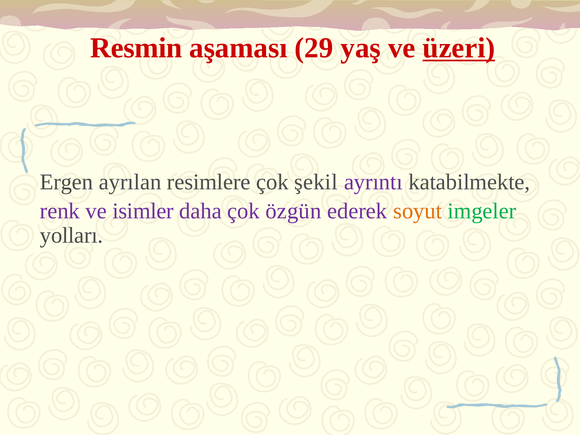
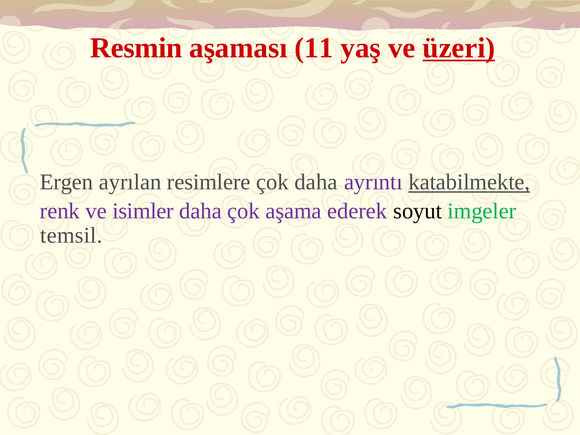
29: 29 -> 11
çok şekil: şekil -> daha
katabilmekte underline: none -> present
özgün: özgün -> aşama
soyut colour: orange -> black
yolları: yolları -> temsil
